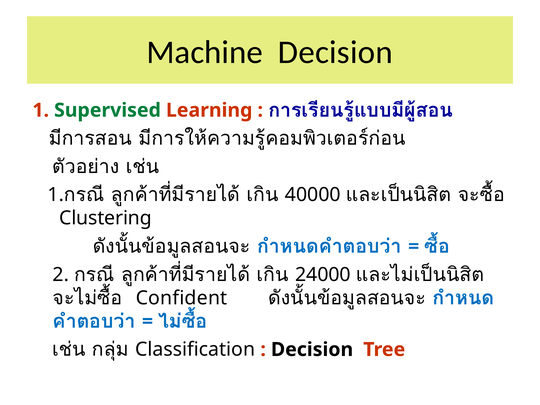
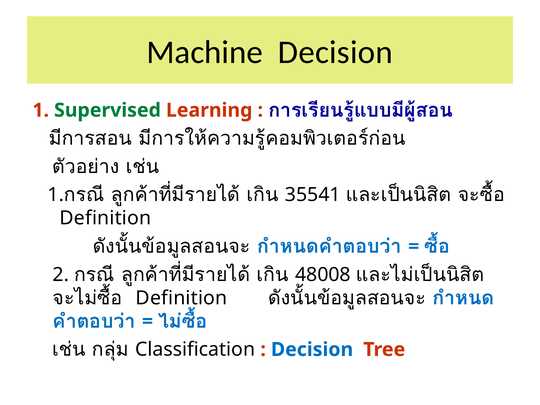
40000: 40000 -> 35541
Clustering at (106, 218): Clustering -> Definition
24000: 24000 -> 48008
Confident at (182, 298): Confident -> Definition
Decision at (312, 350) colour: black -> blue
